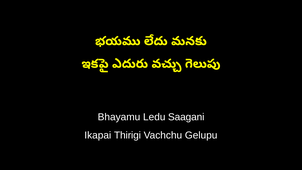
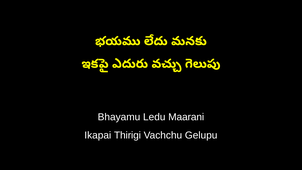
Saagani: Saagani -> Maarani
